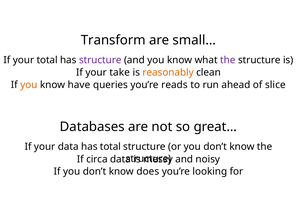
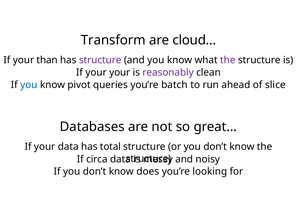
small…: small… -> cloud…
your total: total -> than
your take: take -> your
reasonably colour: orange -> purple
you at (29, 85) colour: orange -> blue
have: have -> pivot
reads: reads -> batch
